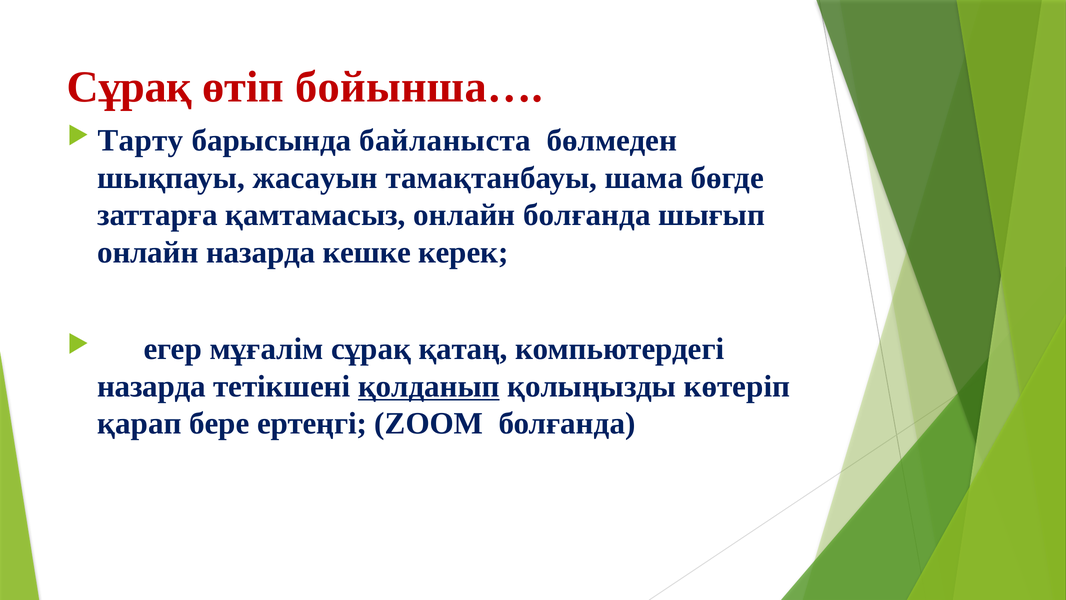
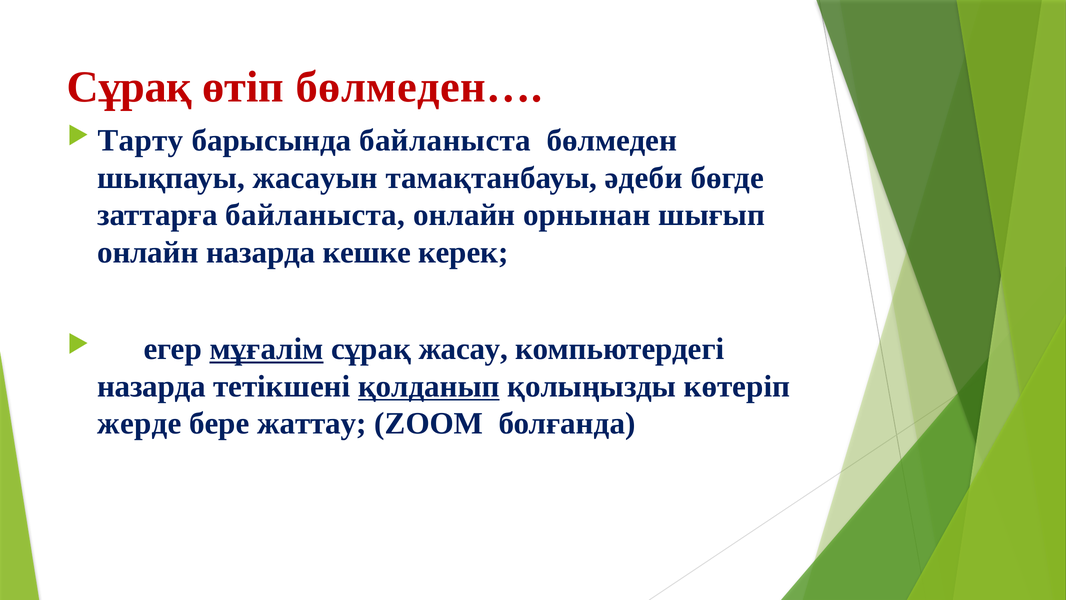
бойынша…: бойынша… -> бөлмеден…
шама: шама -> әдеби
заттарға қамтамасыз: қамтамасыз -> байланыста
онлайн болғанда: болғанда -> орнынан
мұғалім underline: none -> present
қатаң: қатаң -> жасау
қарап: қарап -> жерде
ертеңгі: ертеңгі -> жаттау
